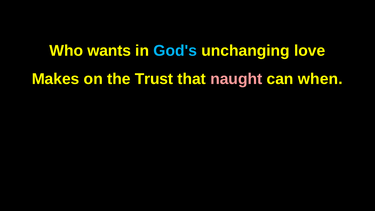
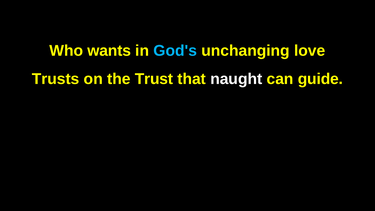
Makes: Makes -> Trusts
naught colour: pink -> white
when: when -> guide
